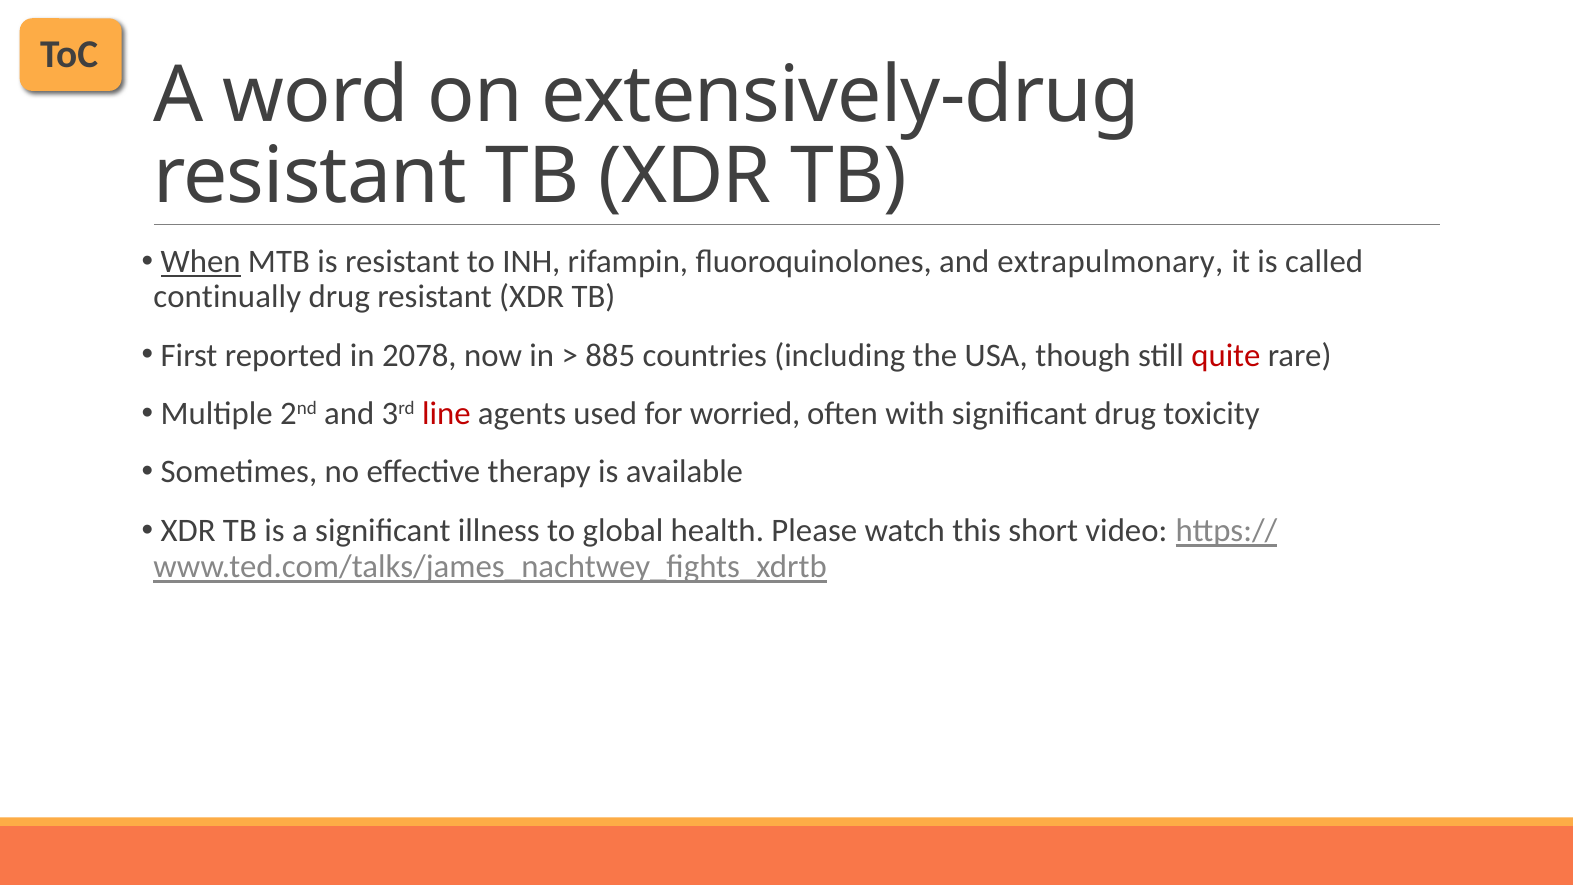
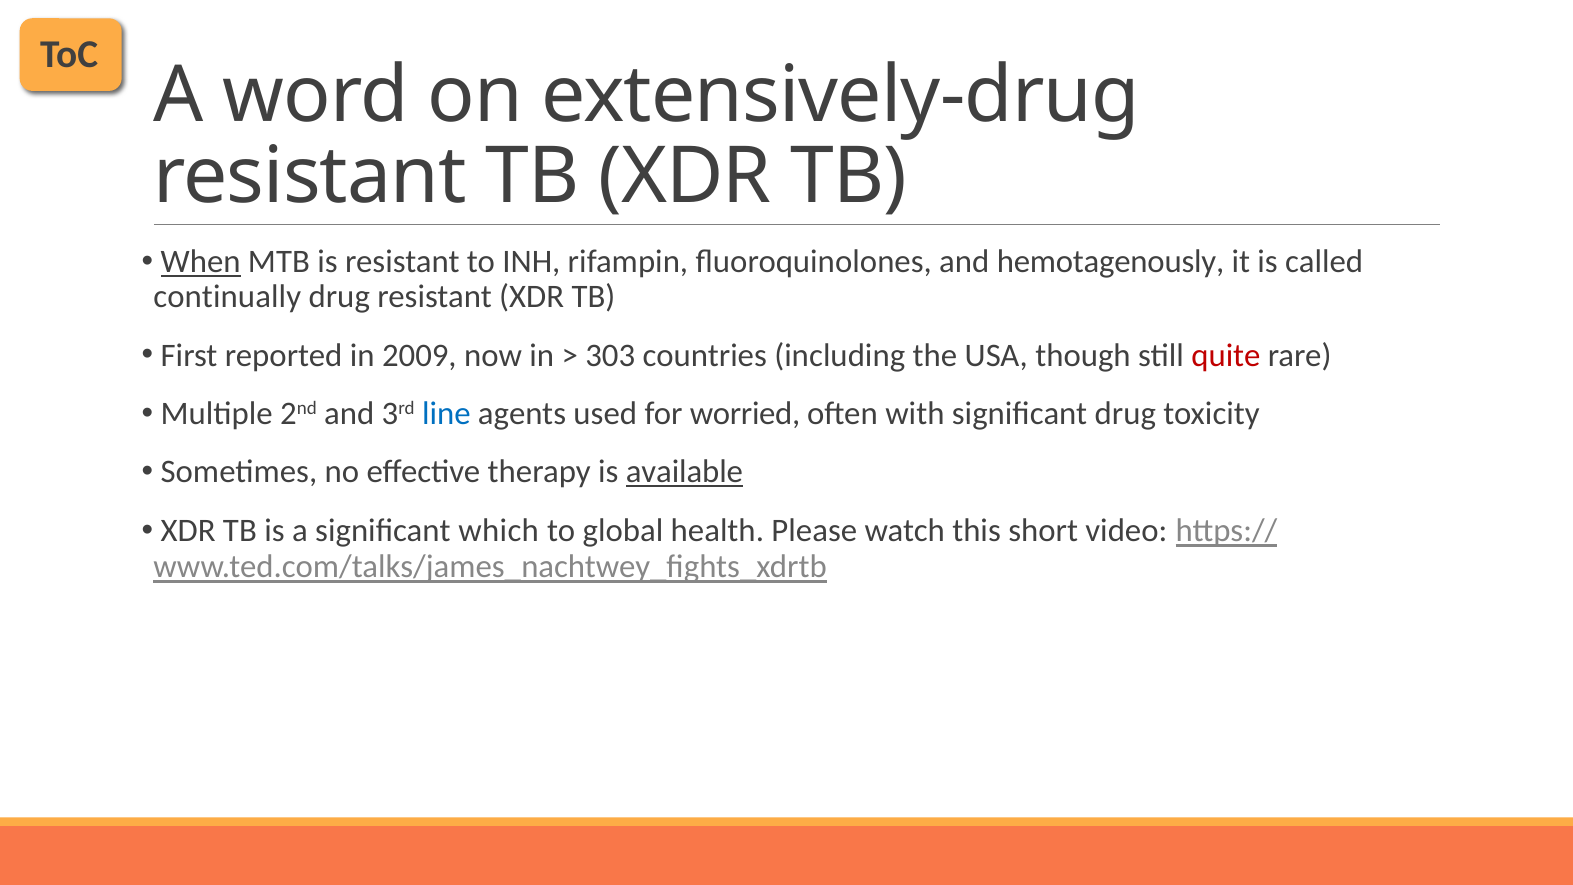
extrapulmonary: extrapulmonary -> hemotagenously
2078: 2078 -> 2009
885: 885 -> 303
line colour: red -> blue
available underline: none -> present
illness: illness -> which
